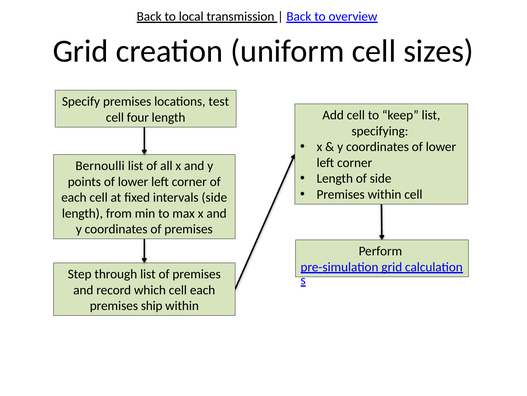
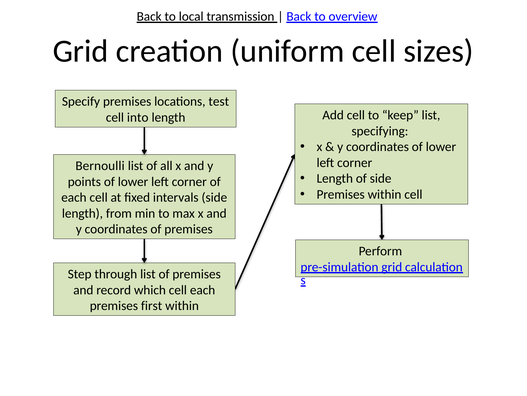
four: four -> into
ship: ship -> first
